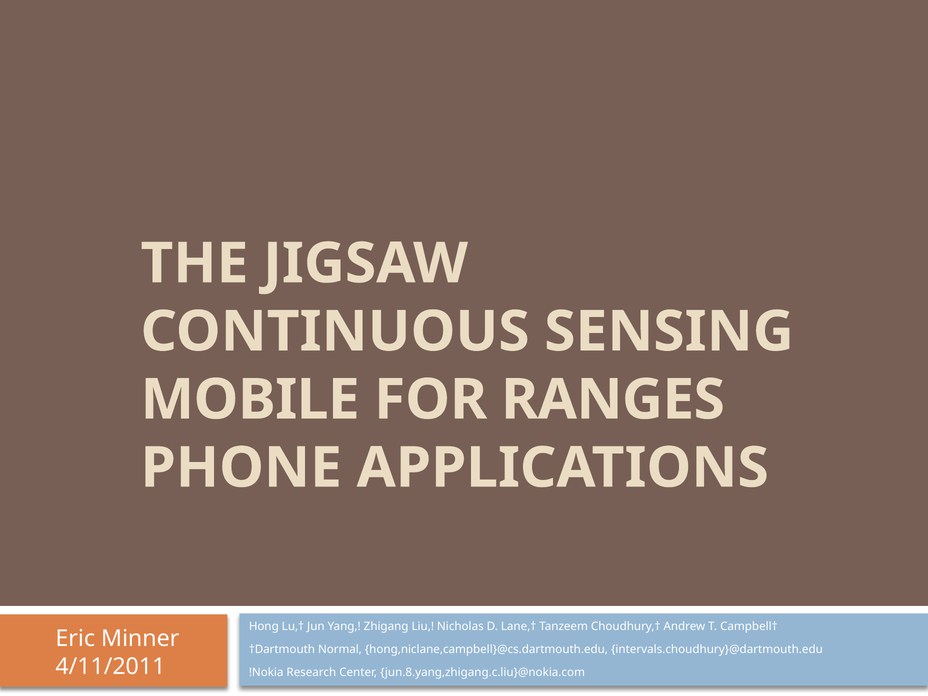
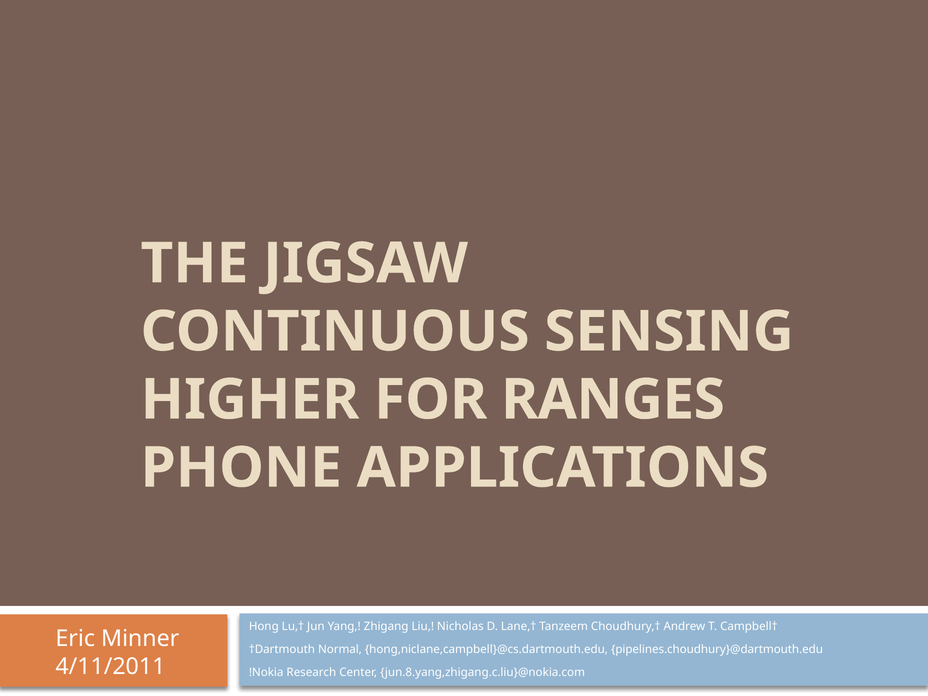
MOBILE: MOBILE -> HIGHER
intervals.choudhury}@dartmouth.edu: intervals.choudhury}@dartmouth.edu -> pipelines.choudhury}@dartmouth.edu
